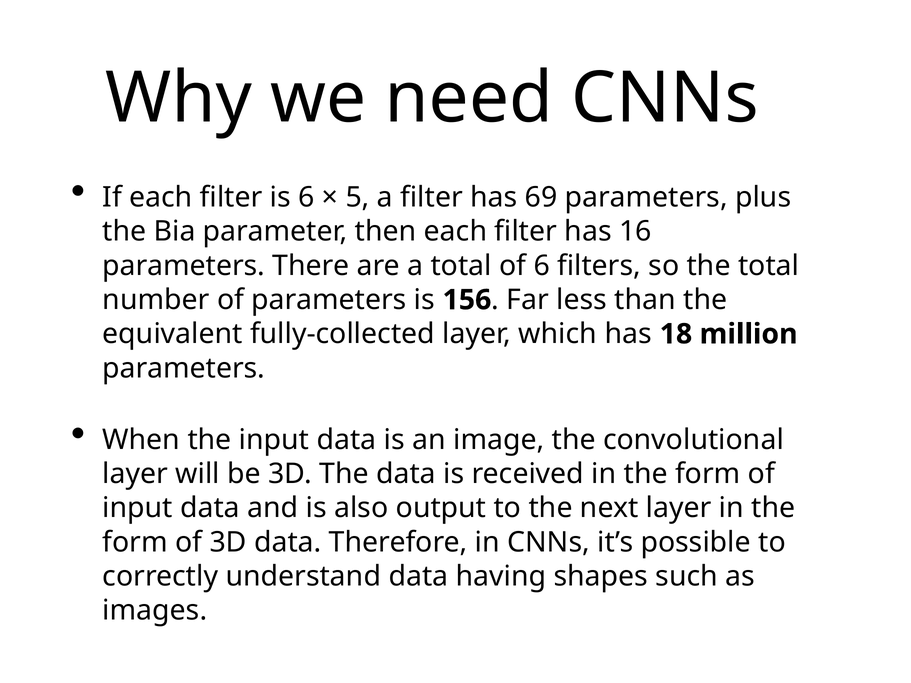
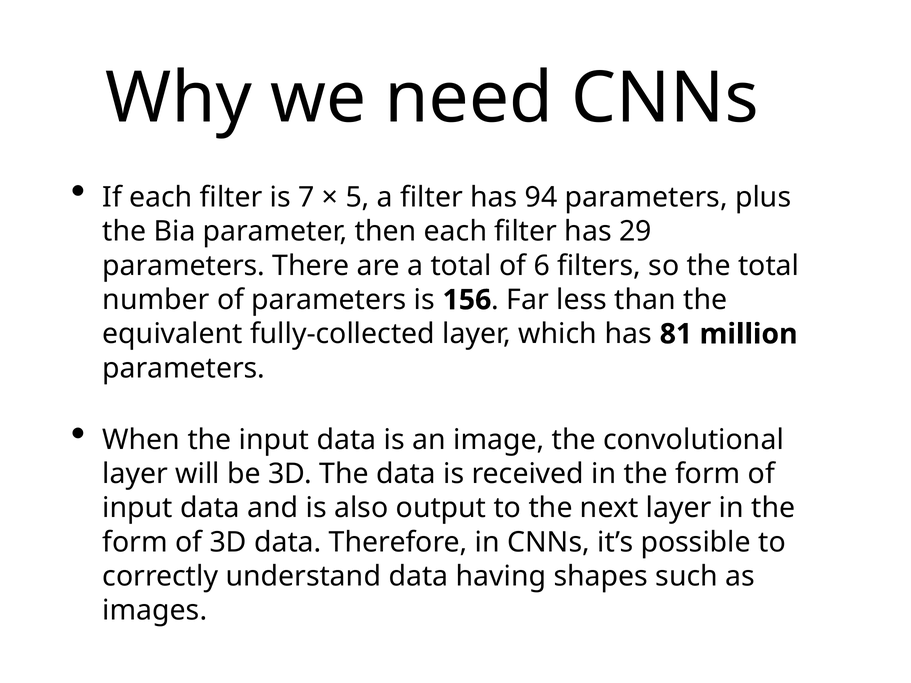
is 6: 6 -> 7
69: 69 -> 94
16: 16 -> 29
18: 18 -> 81
